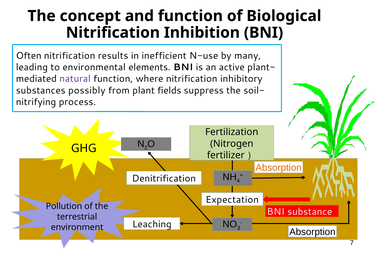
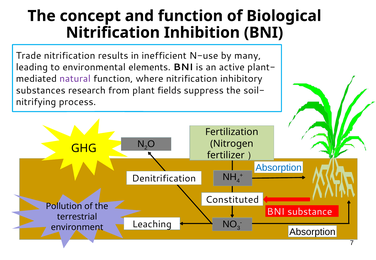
Often: Often -> Trade
possibly: possibly -> research
Absorption at (279, 168) colour: orange -> blue
Expectation: Expectation -> Constituted
